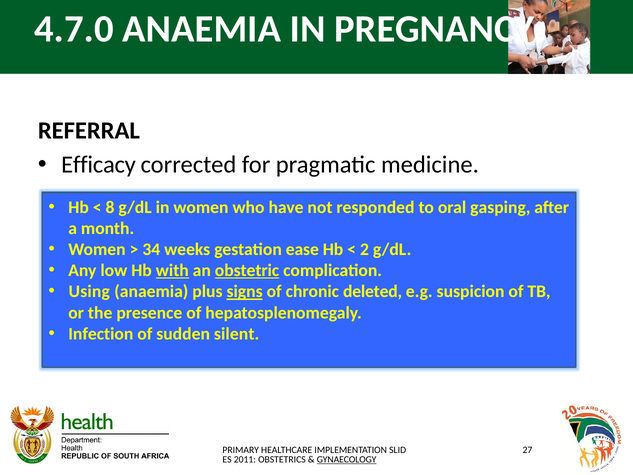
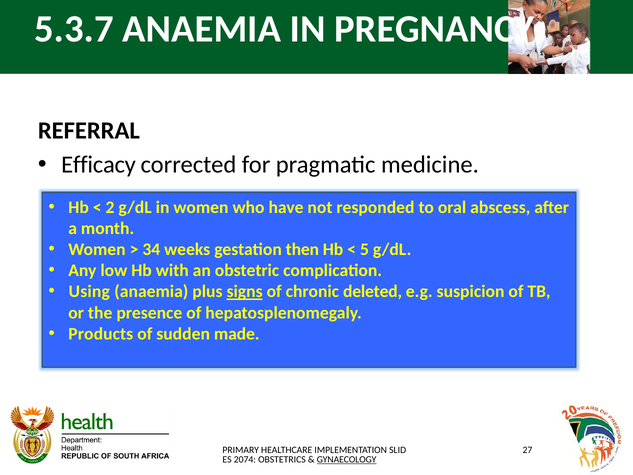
4.7.0: 4.7.0 -> 5.3.7
8: 8 -> 2
gasping: gasping -> abscess
ease: ease -> then
2: 2 -> 5
with underline: present -> none
obstetric underline: present -> none
Infection: Infection -> Products
silent: silent -> made
2011: 2011 -> 2074
